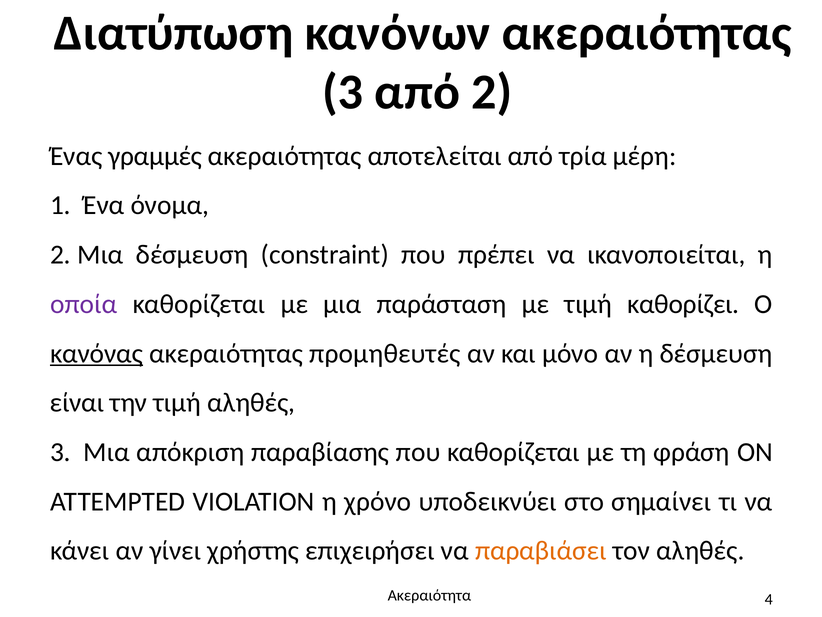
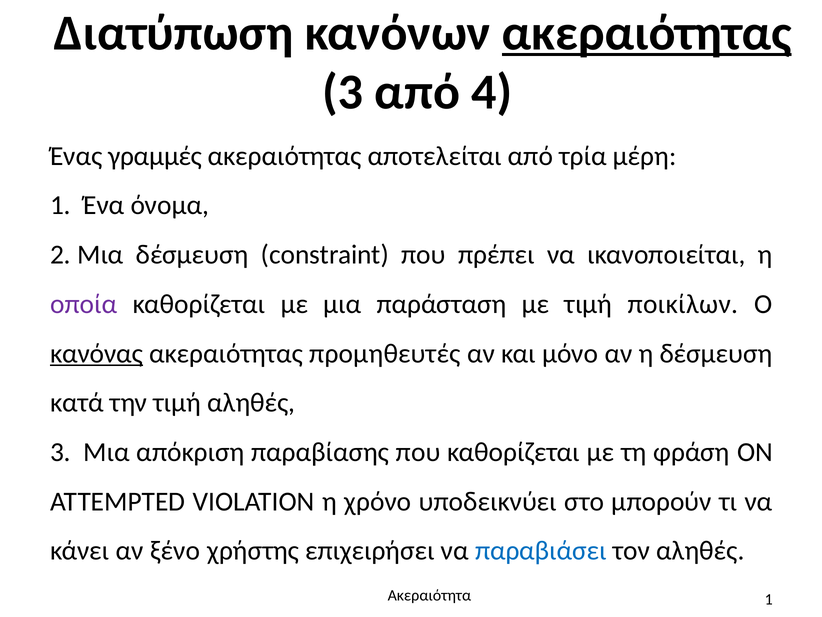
ακεραιότητας at (647, 33) underline: none -> present
από 2: 2 -> 4
καθορίζει: καθορίζει -> ποικίλων
είναι: είναι -> κατά
σημαίνει: σημαίνει -> μπορούν
γίνει: γίνει -> ξένο
παραβιάσει colour: orange -> blue
Ακεραιότητα 4: 4 -> 1
